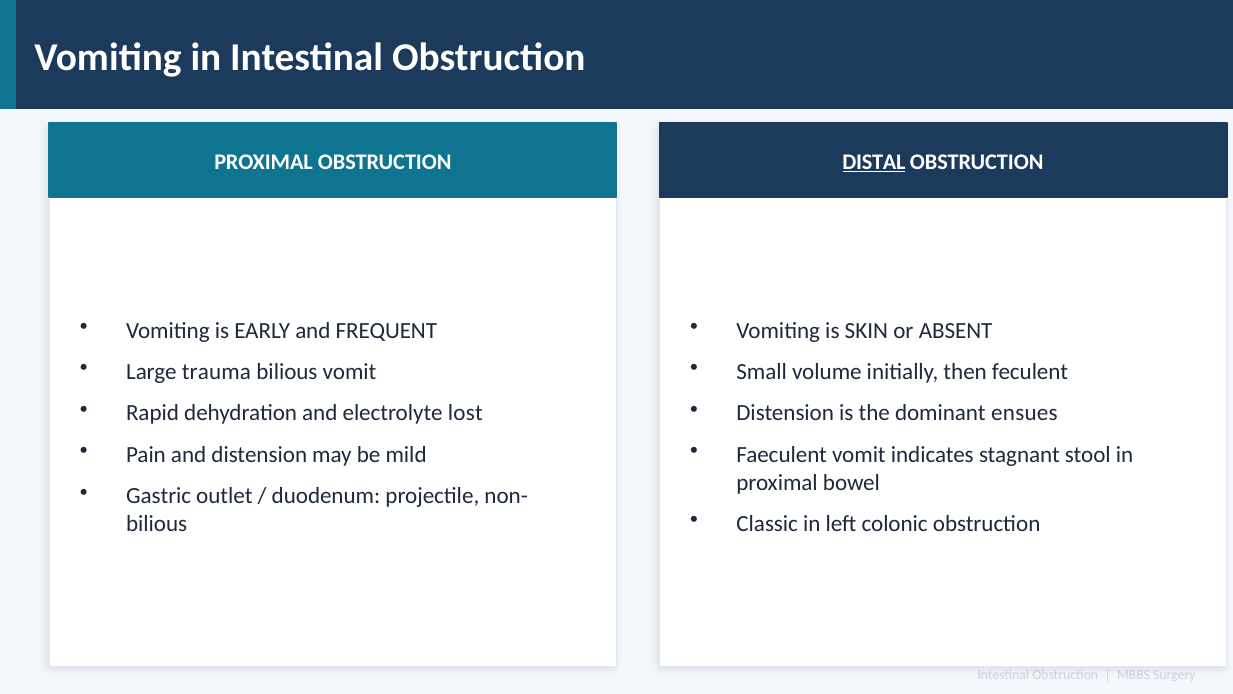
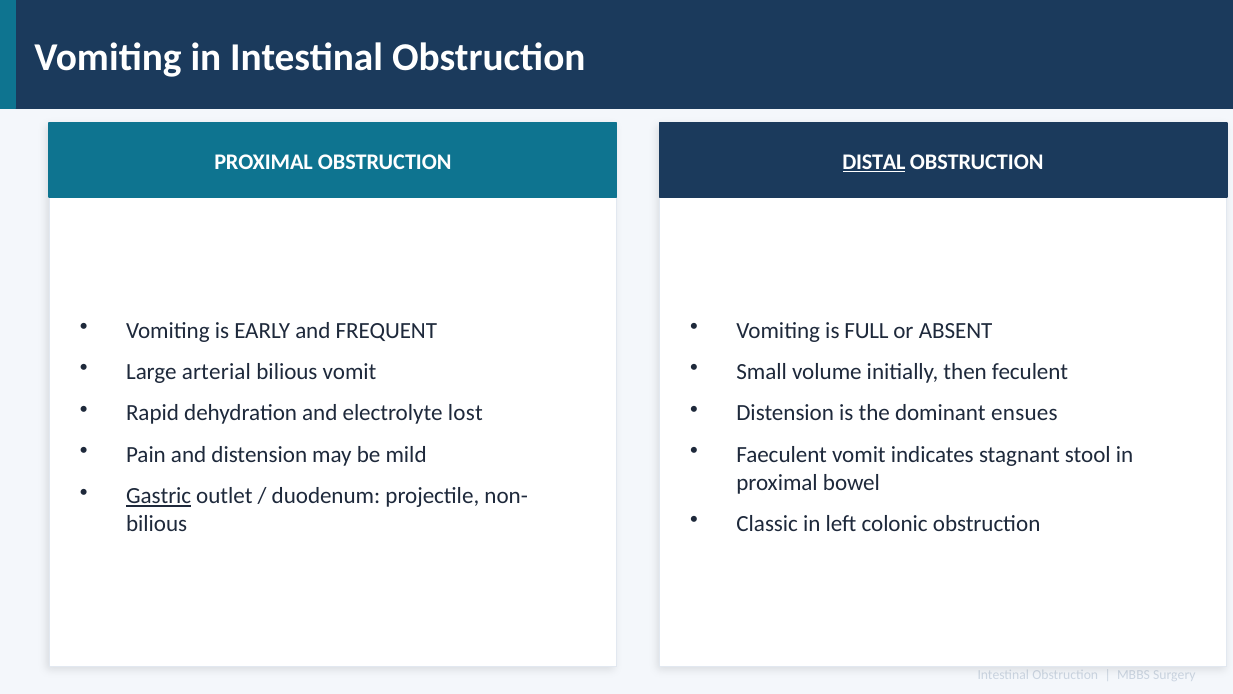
SKIN: SKIN -> FULL
trauma: trauma -> arterial
Gastric underline: none -> present
